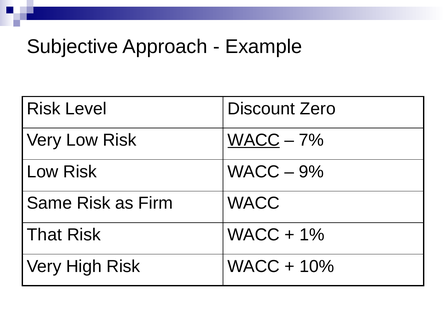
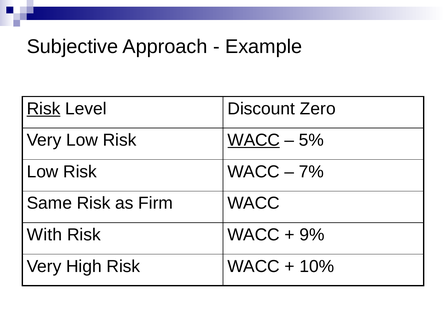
Risk at (44, 109) underline: none -> present
7%: 7% -> 5%
9%: 9% -> 7%
That: That -> With
1%: 1% -> 9%
